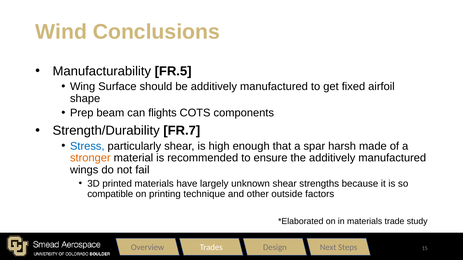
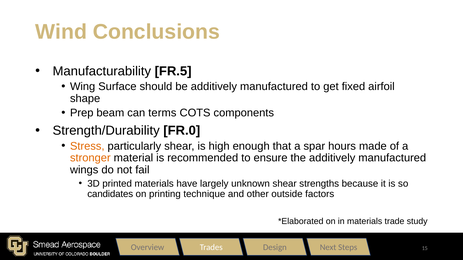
flights: flights -> terms
FR.7: FR.7 -> FR.0
Stress colour: blue -> orange
harsh: harsh -> hours
compatible: compatible -> candidates
